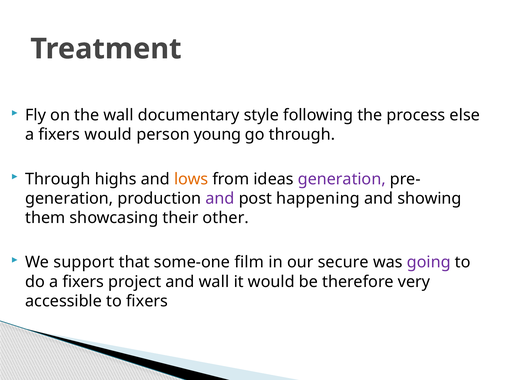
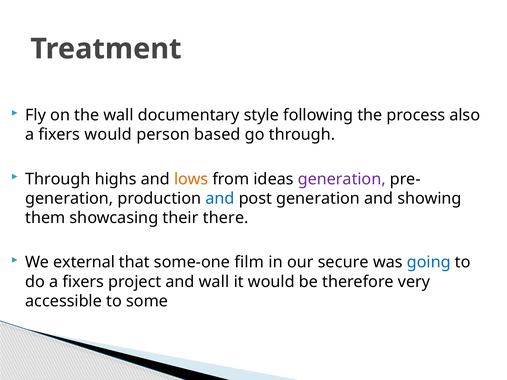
else: else -> also
young: young -> based
and at (220, 199) colour: purple -> blue
post happening: happening -> generation
other: other -> there
support: support -> external
going colour: purple -> blue
to fixers: fixers -> some
